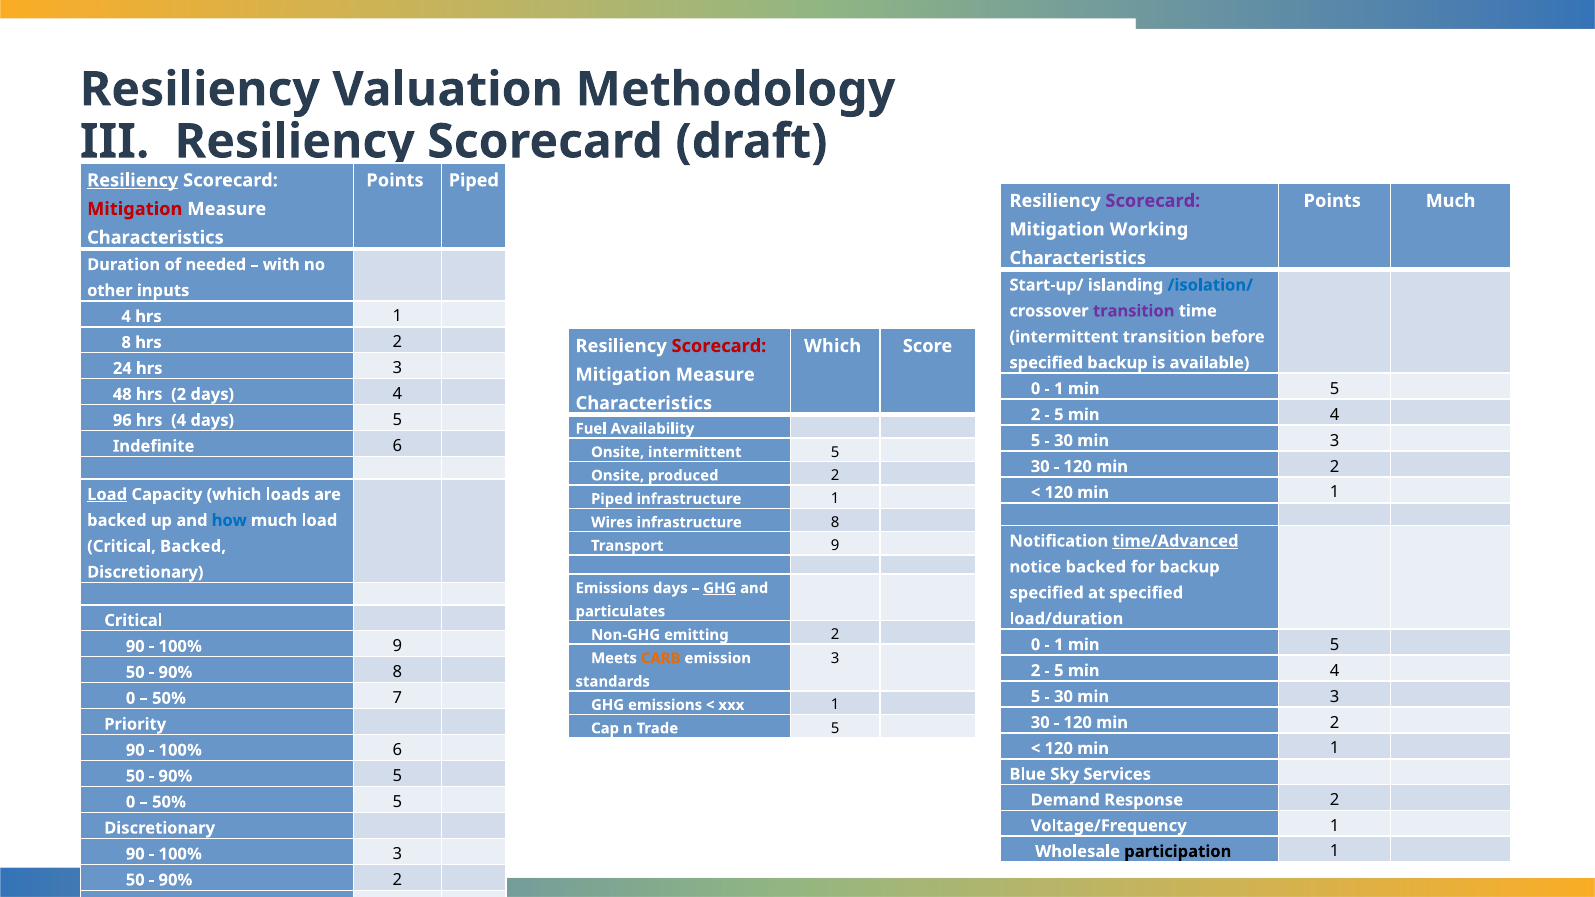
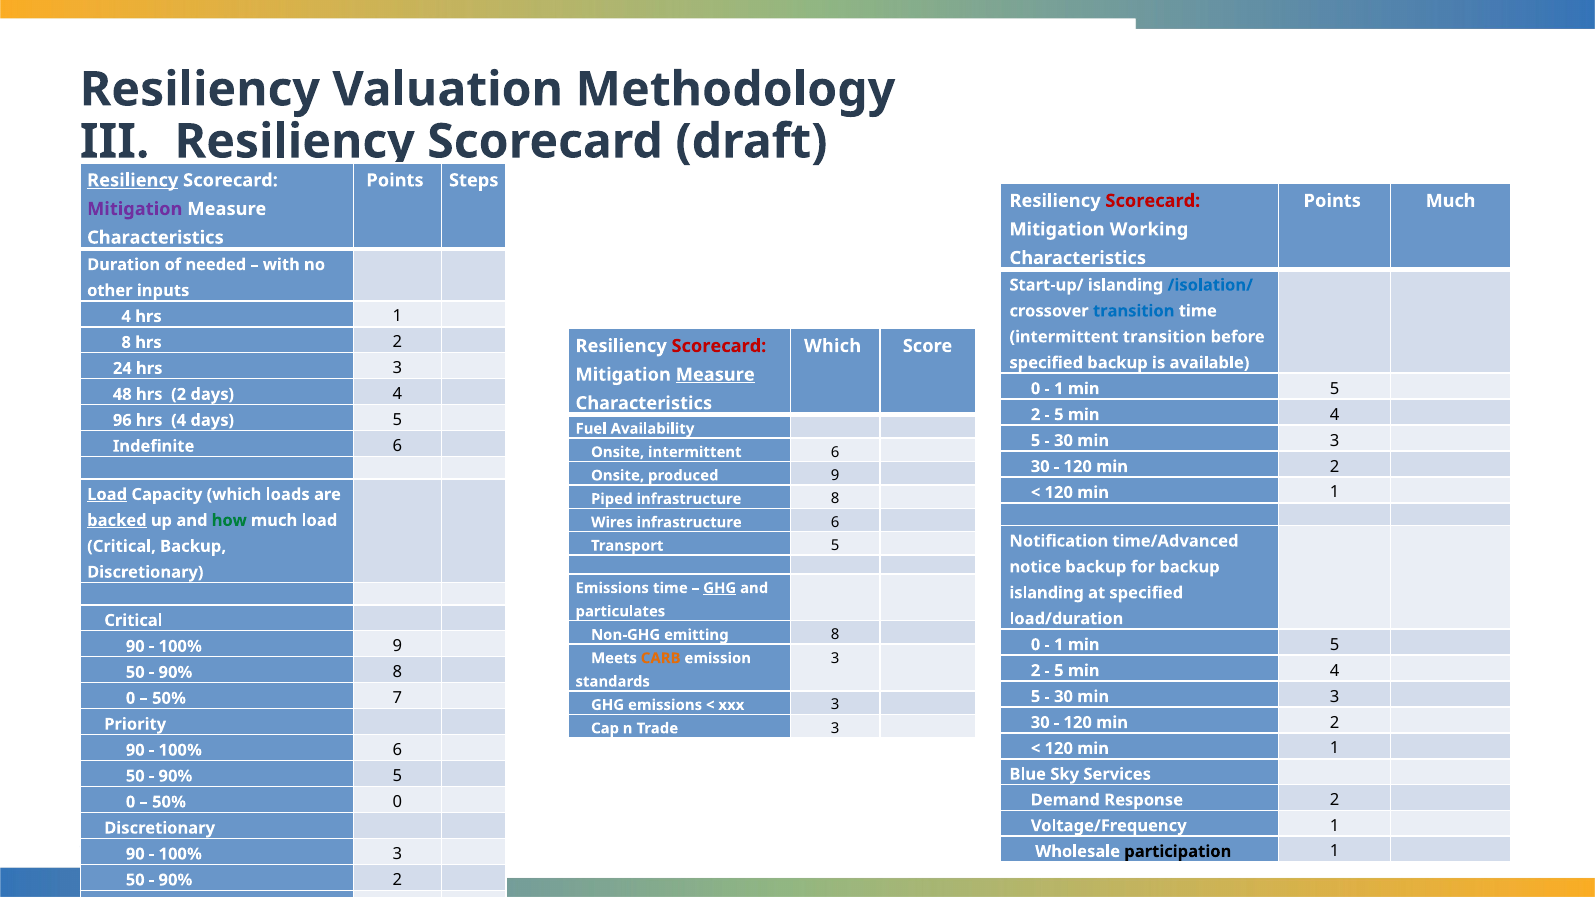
Points Piped: Piped -> Steps
Scorecard at (1153, 201) colour: purple -> red
Mitigation at (135, 209) colour: red -> purple
transition at (1134, 311) colour: purple -> blue
Measure at (715, 375) underline: none -> present
5 at (835, 452): 5 -> 6
2 at (835, 476): 2 -> 9
1 at (835, 499): 1 -> 8
backed at (117, 520) underline: none -> present
how colour: blue -> green
8 at (835, 522): 8 -> 6
time/Advanced underline: present -> none
9 at (835, 546): 9 -> 5
Critical Backed: Backed -> Backup
notice backed: backed -> backup
Emissions days: days -> time
specified at (1047, 593): specified -> islanding
2 at (835, 635): 2 -> 8
1 at (835, 705): 1 -> 3
Trade 5: 5 -> 3
5 at (397, 802): 5 -> 0
